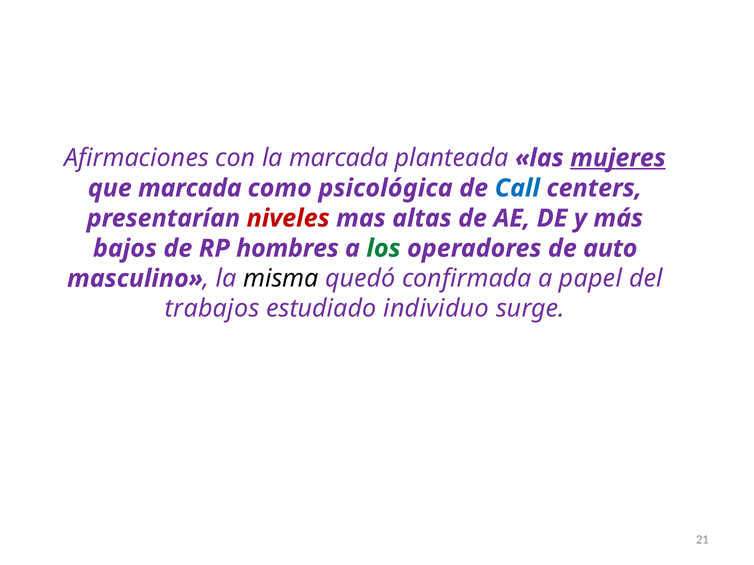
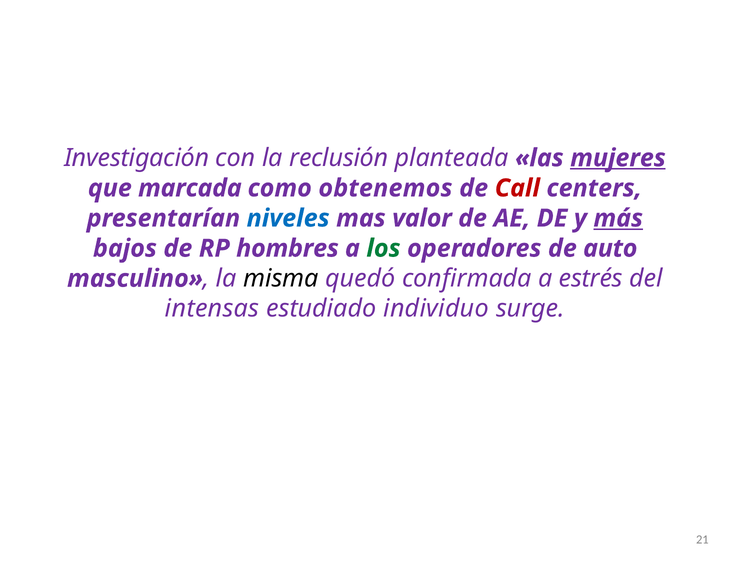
Afirmaciones: Afirmaciones -> Investigación
la marcada: marcada -> reclusión
psicológica: psicológica -> obtenemos
Call colour: blue -> red
niveles colour: red -> blue
altas: altas -> valor
más underline: none -> present
papel: papel -> estrés
trabajos: trabajos -> intensas
